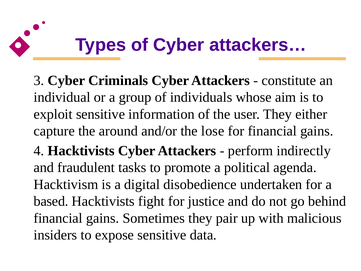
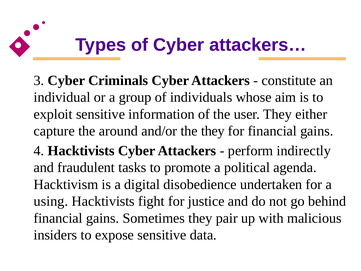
the lose: lose -> they
based: based -> using
